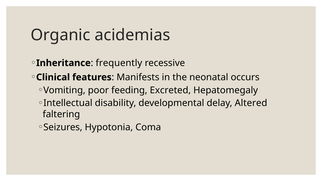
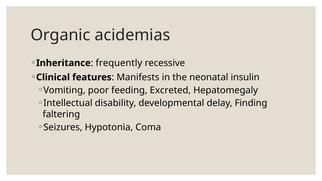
occurs: occurs -> insulin
Altered: Altered -> Finding
